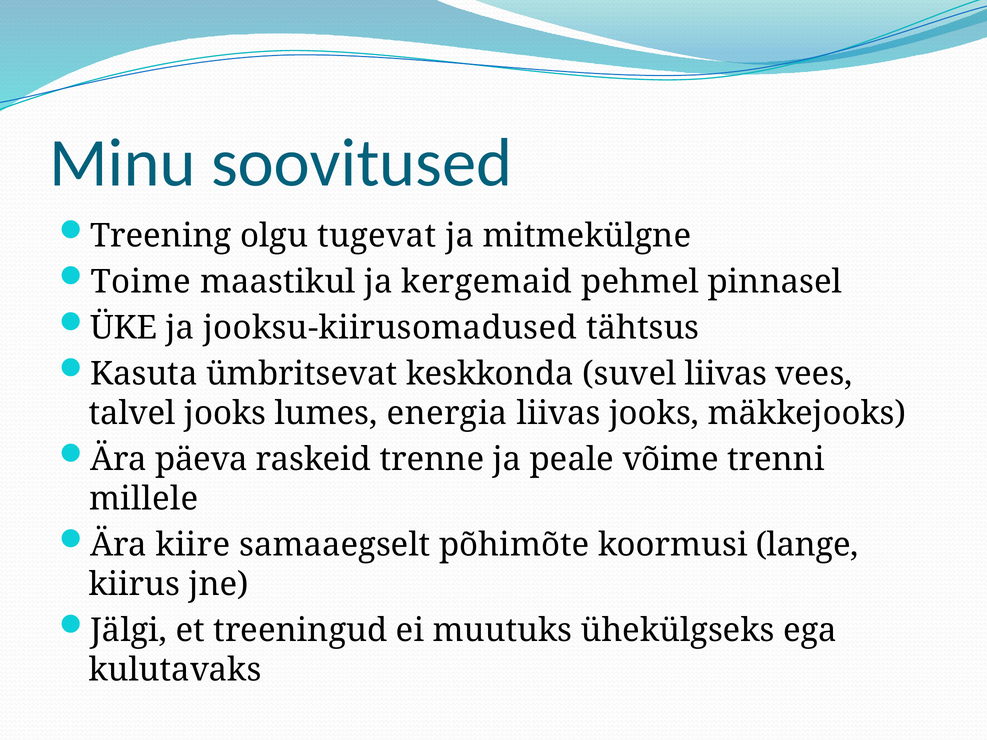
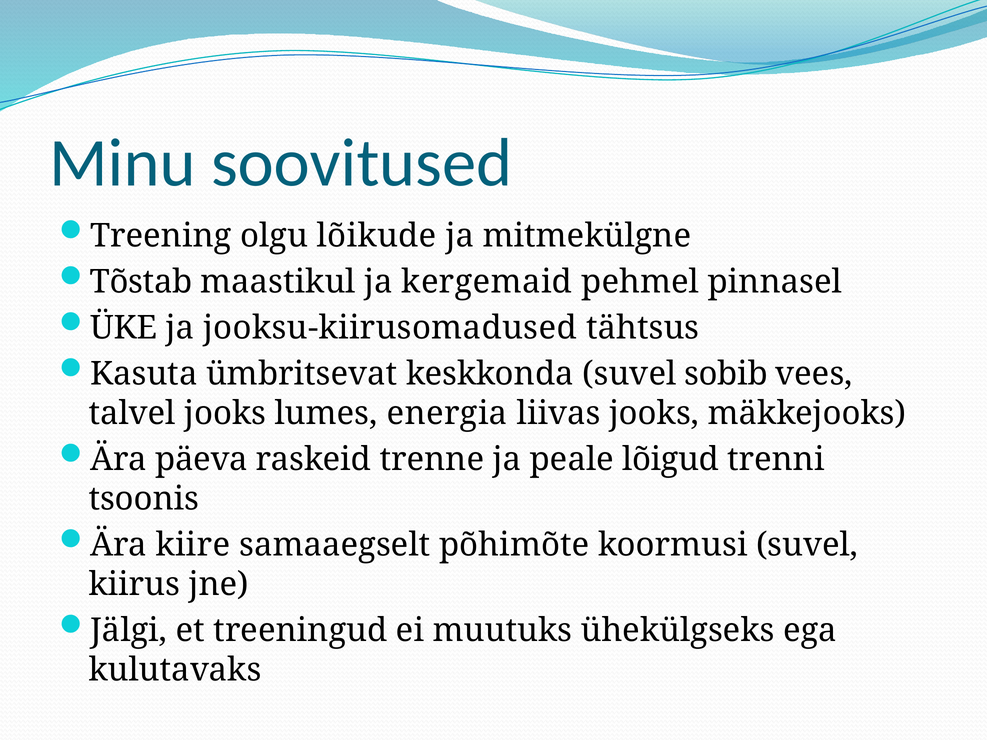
tugevat: tugevat -> lõikude
Toime: Toime -> Tõstab
suvel liivas: liivas -> sobib
võime: võime -> lõigud
millele: millele -> tsoonis
koormusi lange: lange -> suvel
